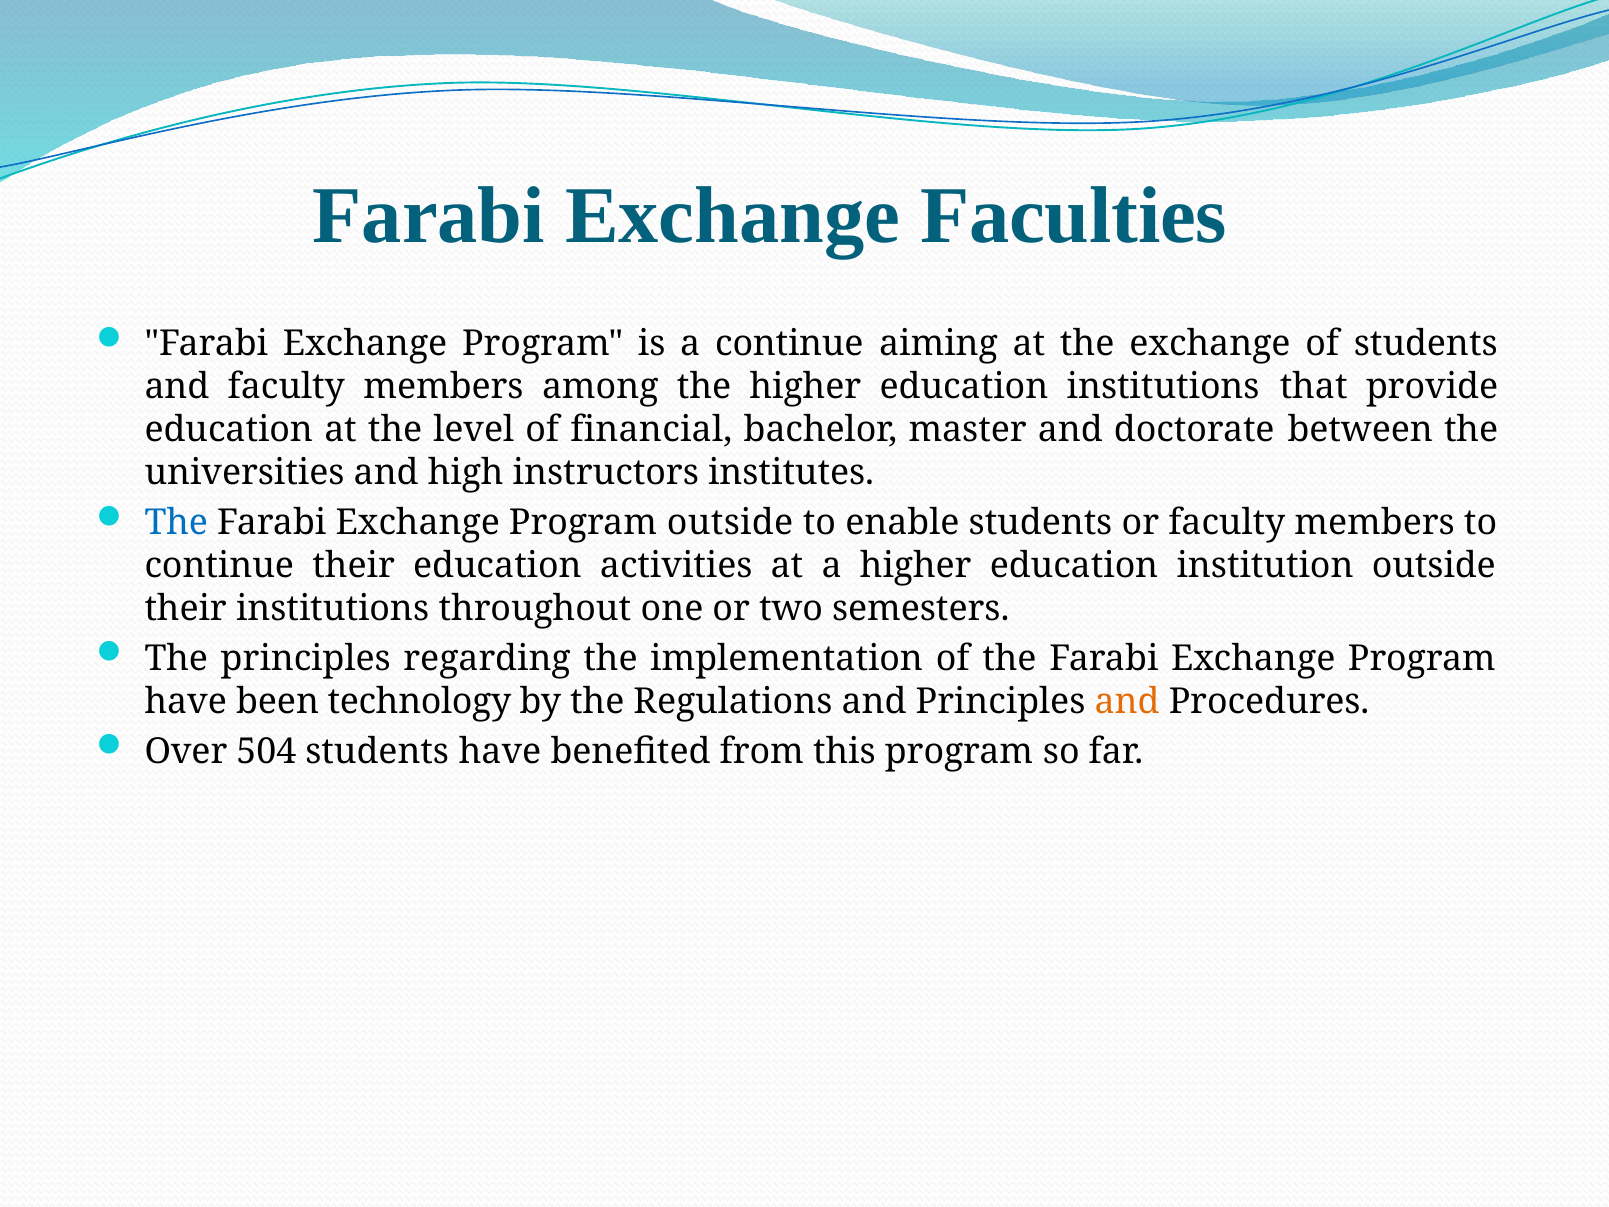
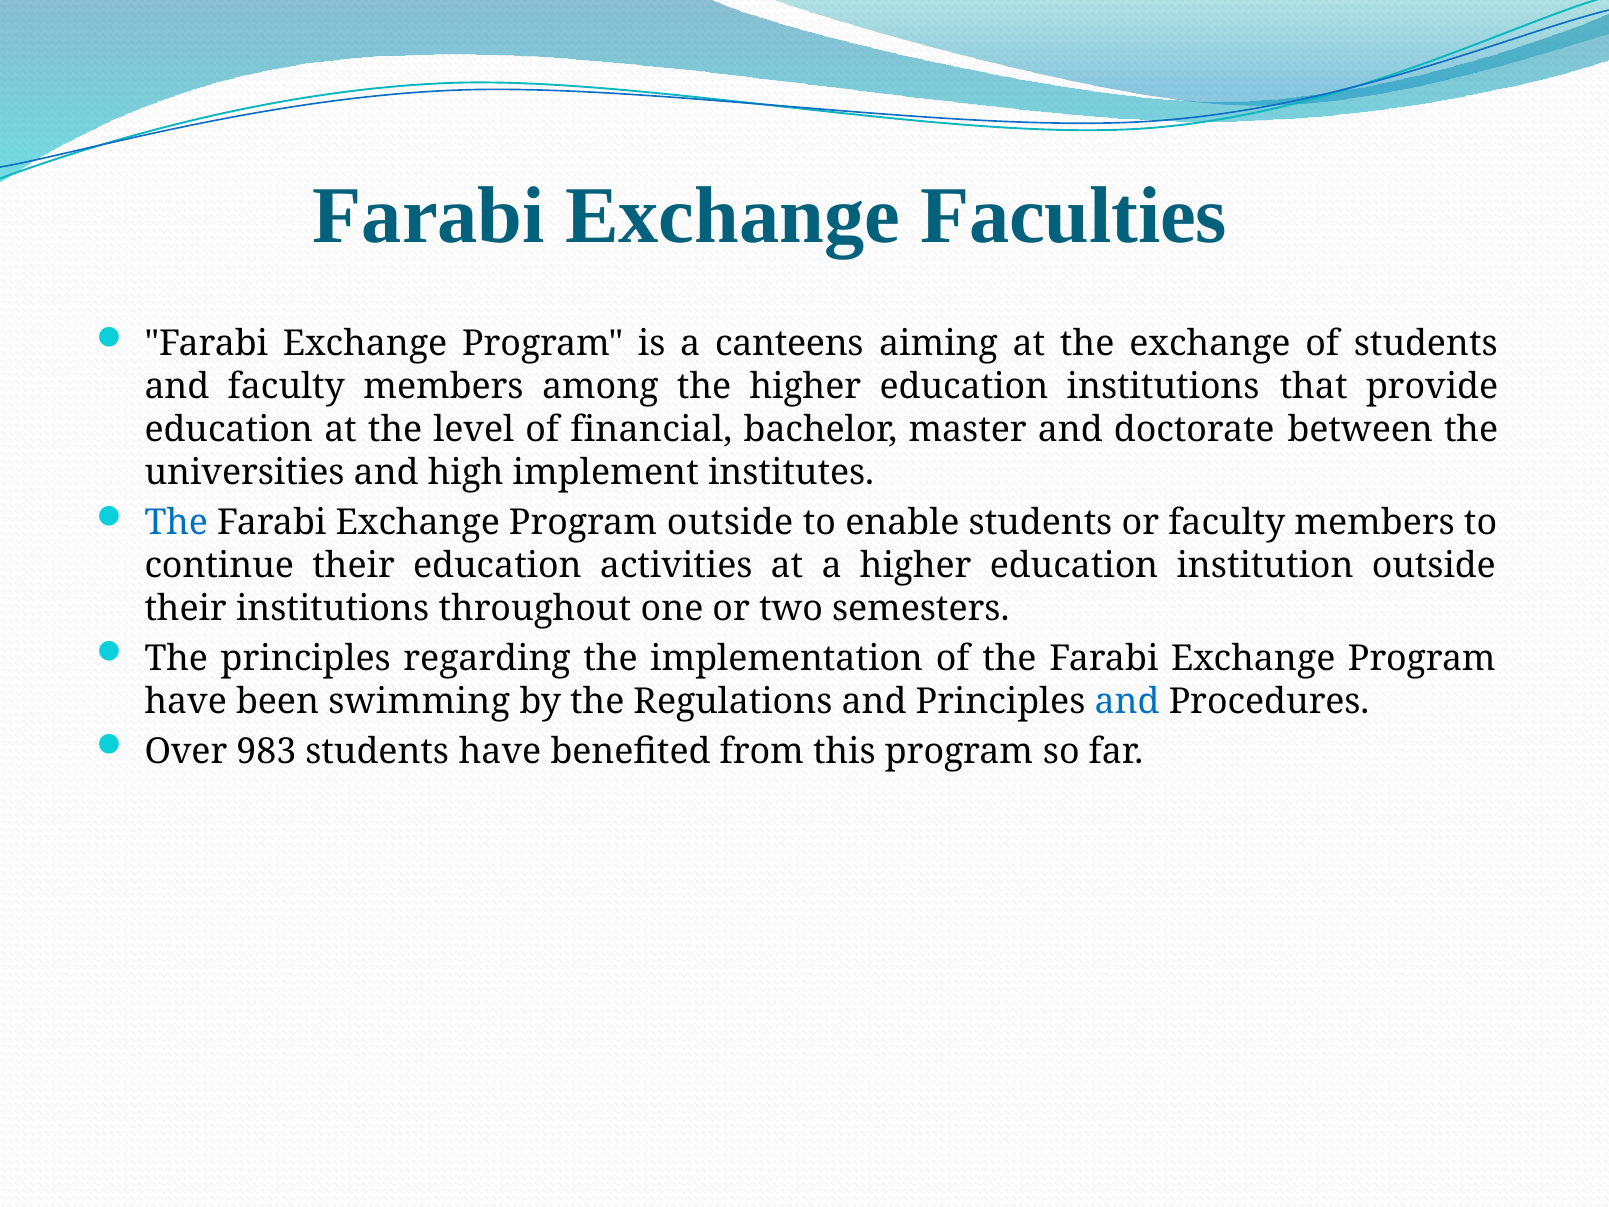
a continue: continue -> canteens
instructors: instructors -> implement
technology: technology -> swimming
and at (1127, 701) colour: orange -> blue
504: 504 -> 983
